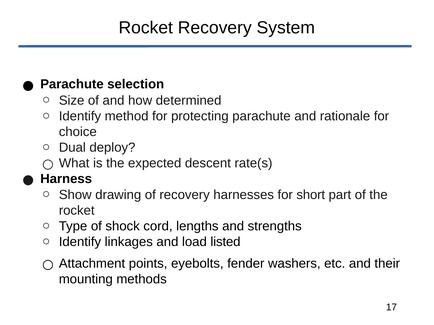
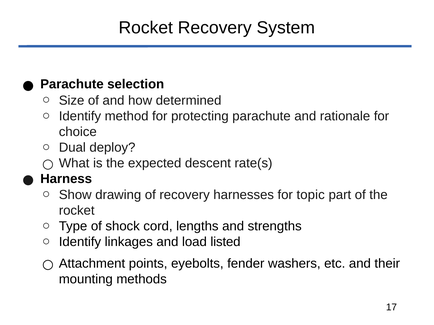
short: short -> topic
